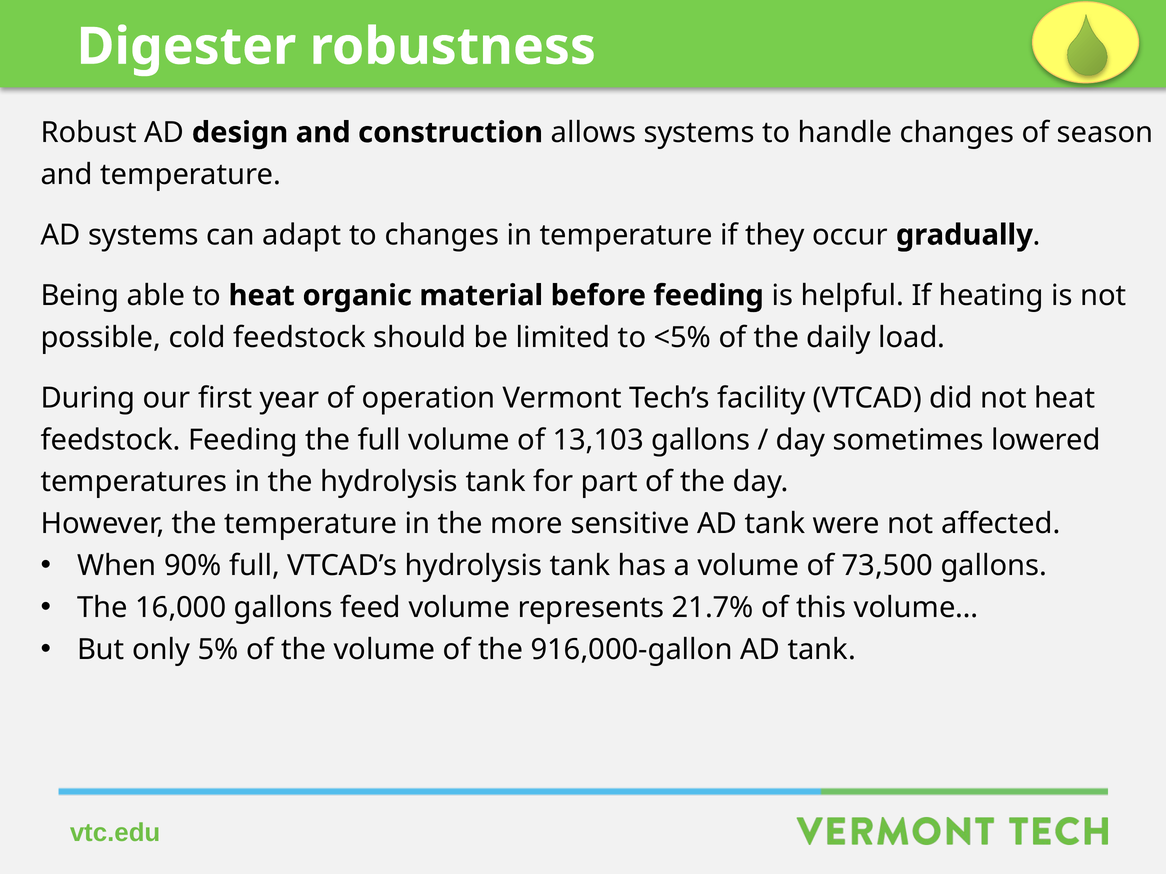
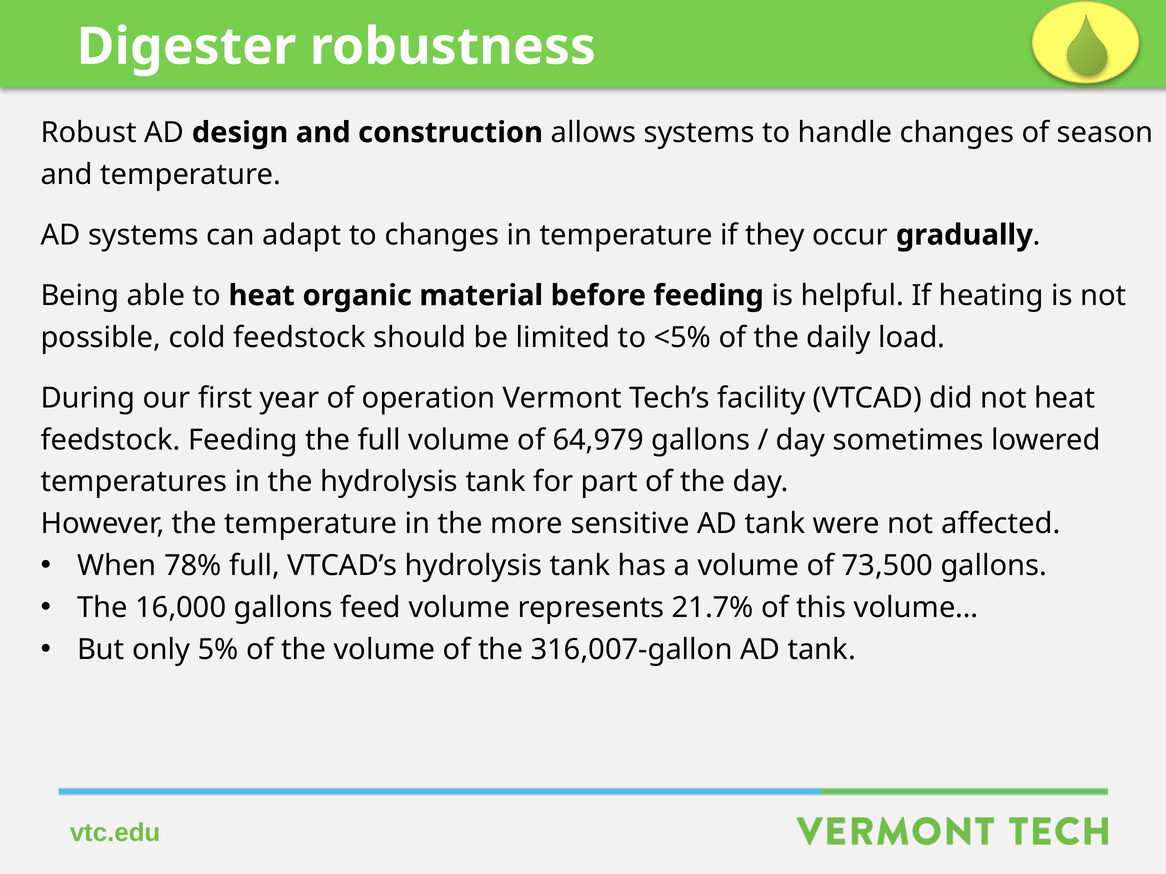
13,103: 13,103 -> 64,979
90%: 90% -> 78%
916,000-gallon: 916,000-gallon -> 316,007-gallon
